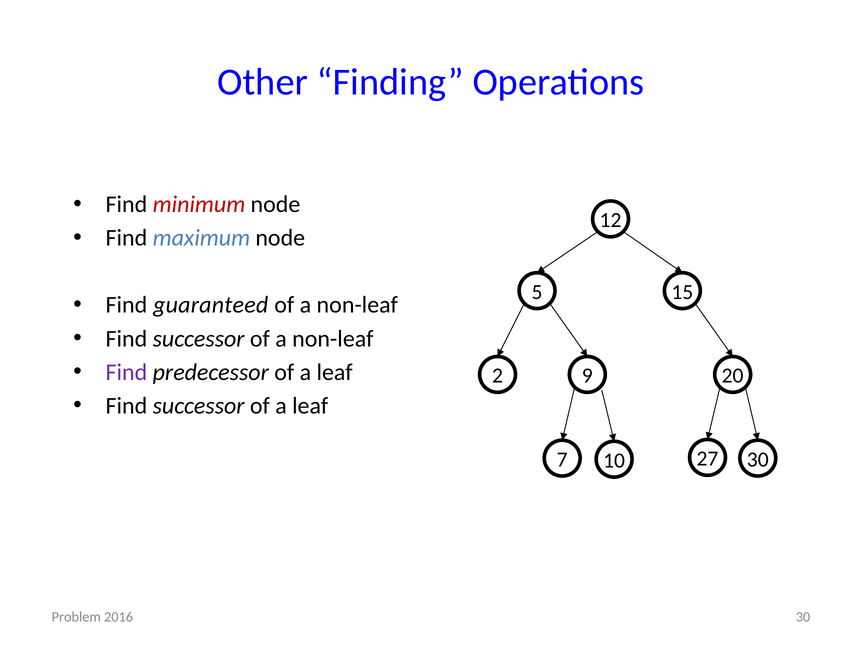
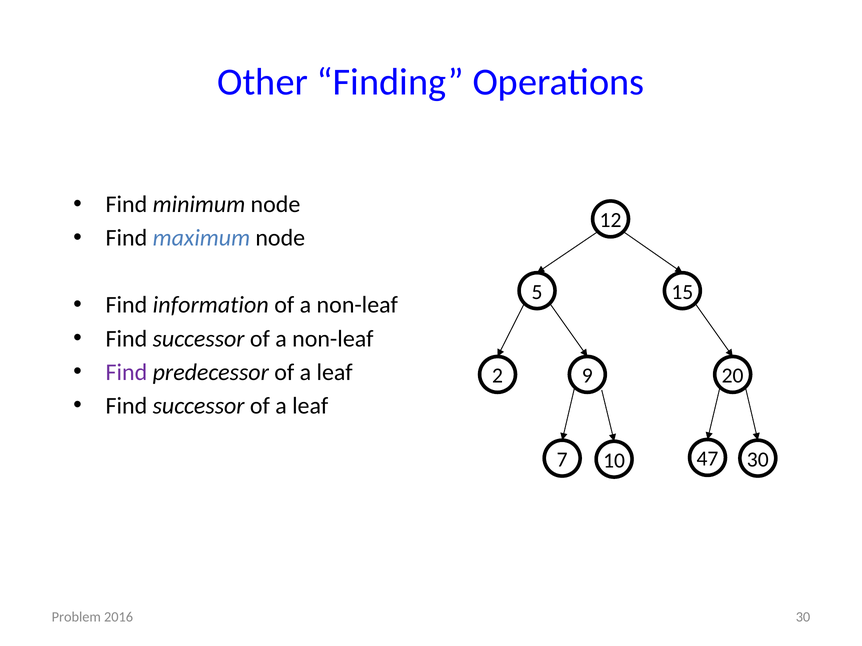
minimum colour: red -> black
guaranteed: guaranteed -> information
27: 27 -> 47
